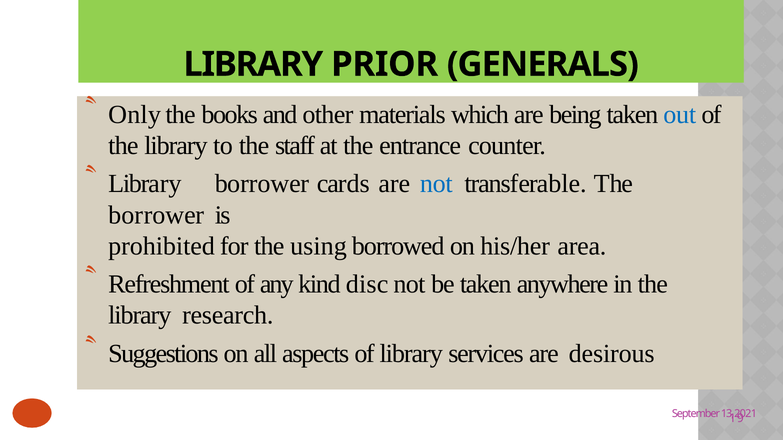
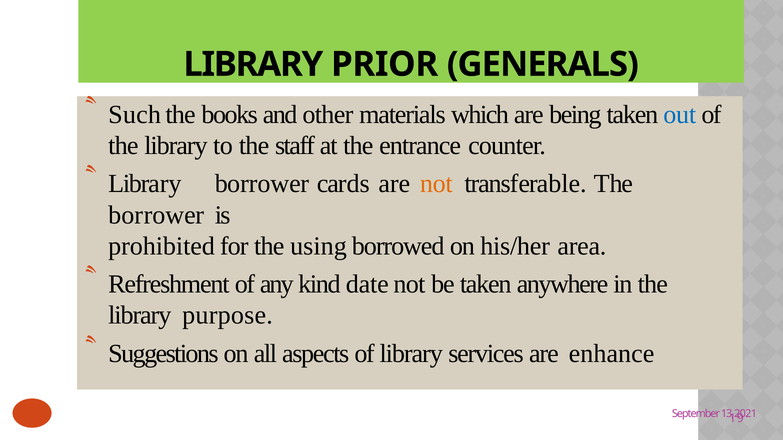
Only: Only -> Such
not at (436, 184) colour: blue -> orange
disc: disc -> date
research: research -> purpose
desirous: desirous -> enhance
